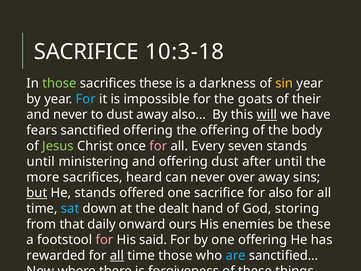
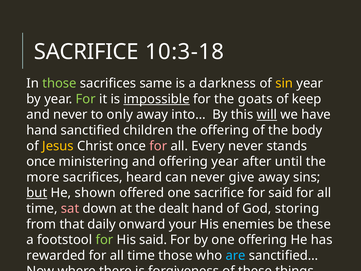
sacrifices these: these -> same
For at (86, 99) colour: light blue -> light green
impossible underline: none -> present
their: their -> keep
to dust: dust -> only
also…: also… -> into…
fears at (42, 130): fears -> hand
sanctified offering: offering -> children
Jesus colour: light green -> yellow
Every seven: seven -> never
until at (41, 161): until -> once
offering dust: dust -> year
over: over -> give
He stands: stands -> shown
for also: also -> said
sat colour: light blue -> pink
ours: ours -> your
for at (104, 240) colour: pink -> light green
all at (117, 255) underline: present -> none
